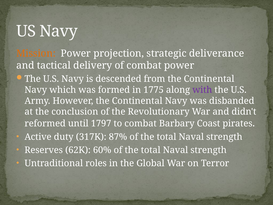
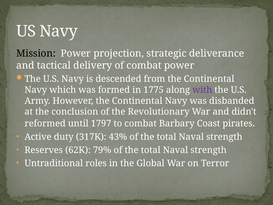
Mission colour: orange -> black
87%: 87% -> 43%
60%: 60% -> 79%
